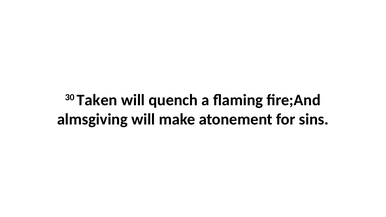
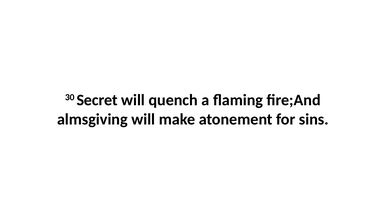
Taken: Taken -> Secret
